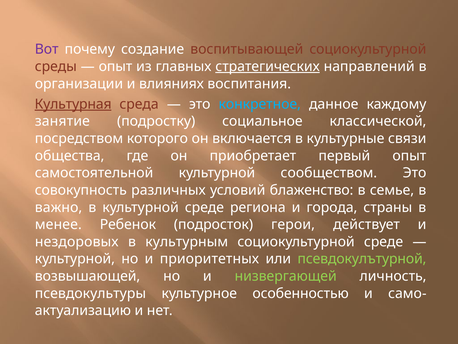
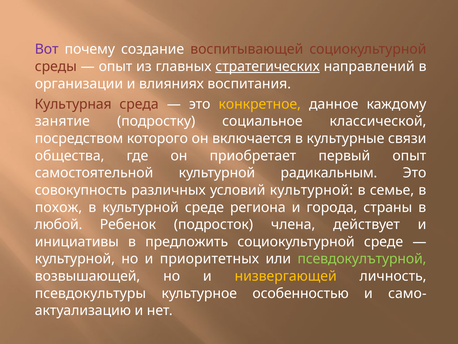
Культурная underline: present -> none
конкретное colour: light blue -> yellow
сообществом: сообществом -> радикальным
условий блаженство: блаженство -> культурной
важно: важно -> похож
менее: менее -> любой
герои: герои -> члена
нездоровых: нездоровых -> инициативы
культурным: культурным -> предложить
низвергающей colour: light green -> yellow
